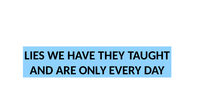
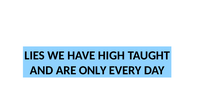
THEY: THEY -> HIGH
